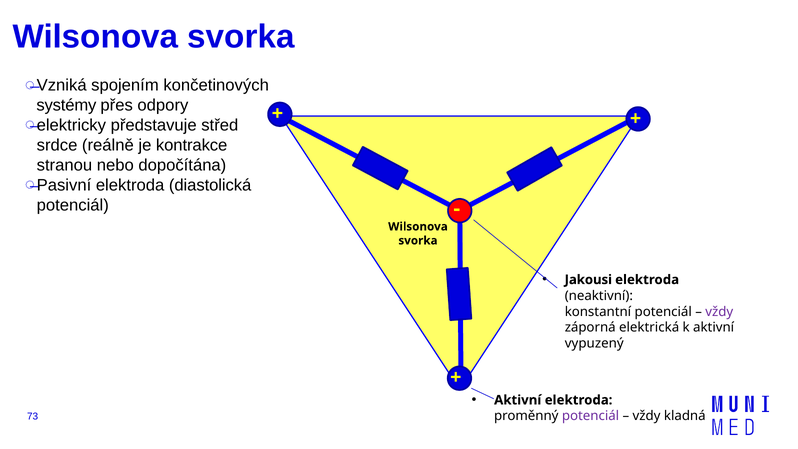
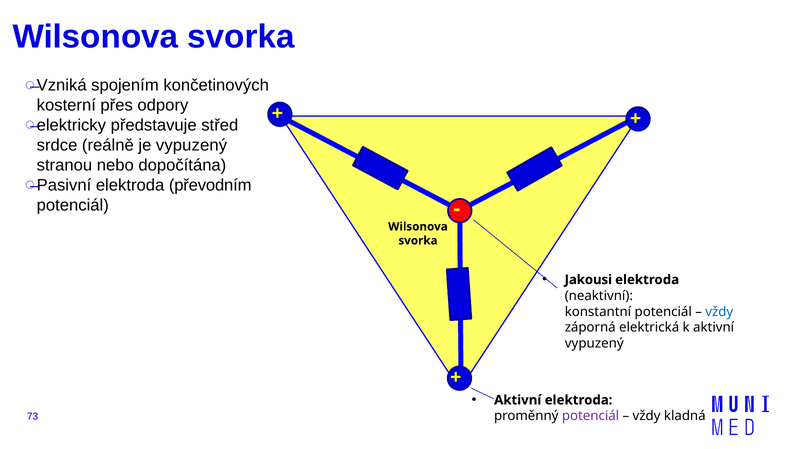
systémy: systémy -> kosterní
je kontrakce: kontrakce -> vypuzený
diastolická: diastolická -> převodním
vždy at (719, 312) colour: purple -> blue
